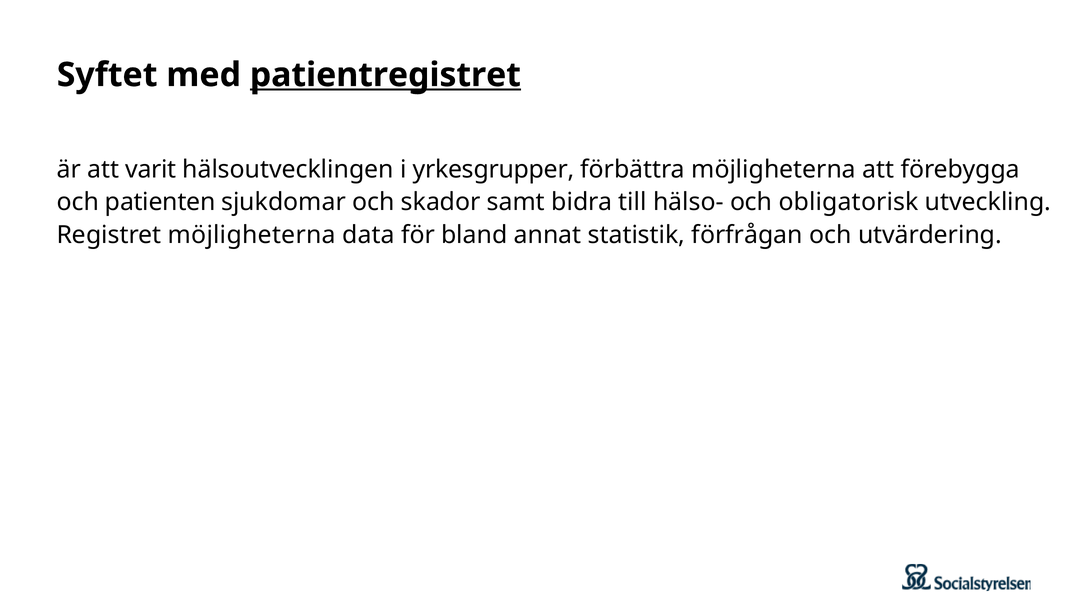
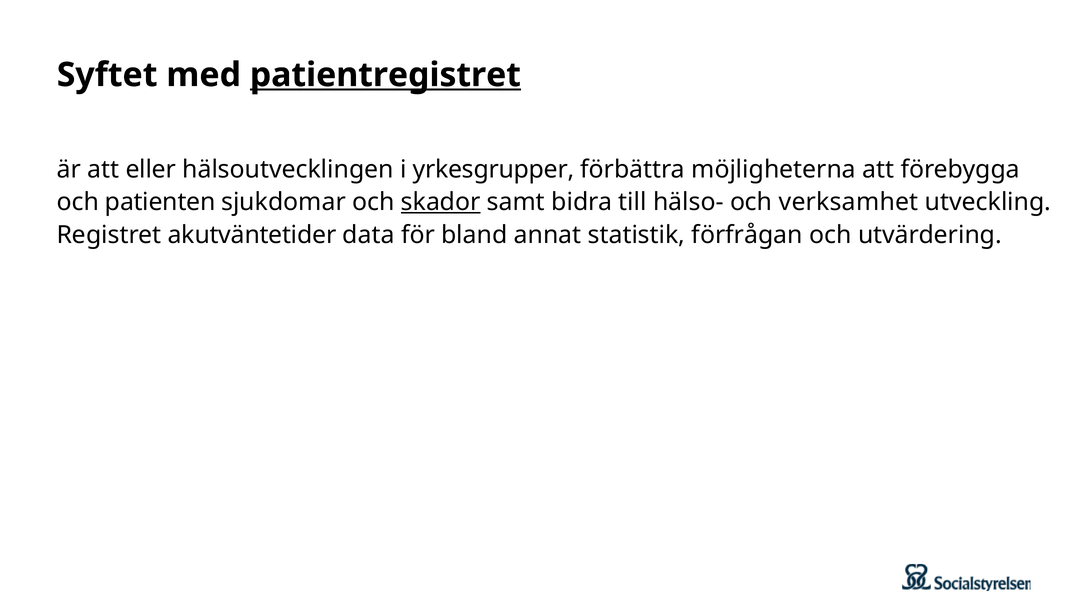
varit: varit -> eller
skador underline: none -> present
obligatorisk: obligatorisk -> verksamhet
Registret möjligheterna: möjligheterna -> akutväntetider
